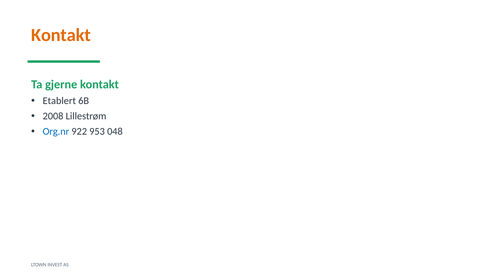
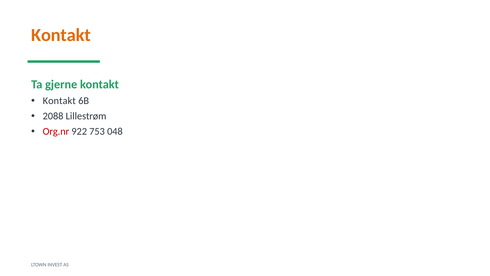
Etablert at (59, 101): Etablert -> Kontakt
2008: 2008 -> 2088
Org.nr colour: blue -> red
953: 953 -> 753
